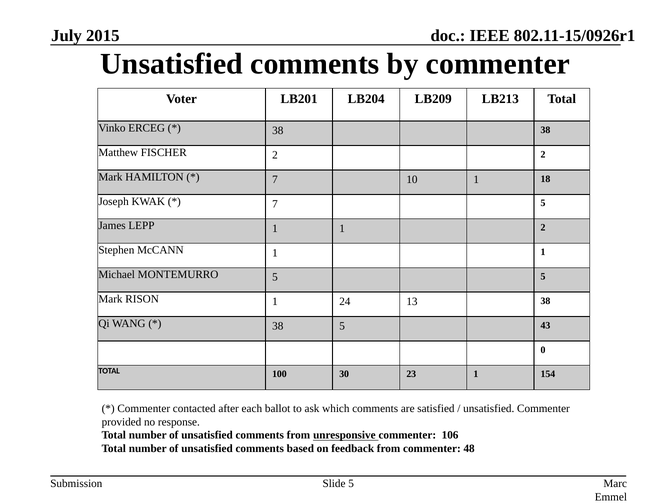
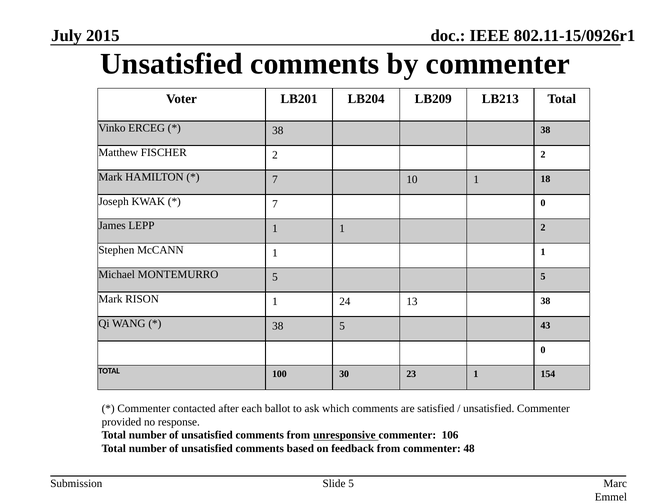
7 5: 5 -> 0
